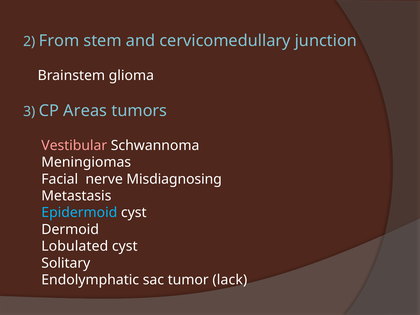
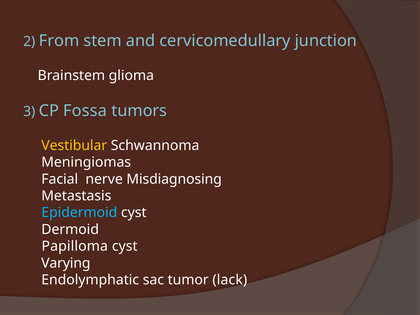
Areas: Areas -> Fossa
Vestibular colour: pink -> yellow
Lobulated: Lobulated -> Papilloma
Solitary: Solitary -> Varying
